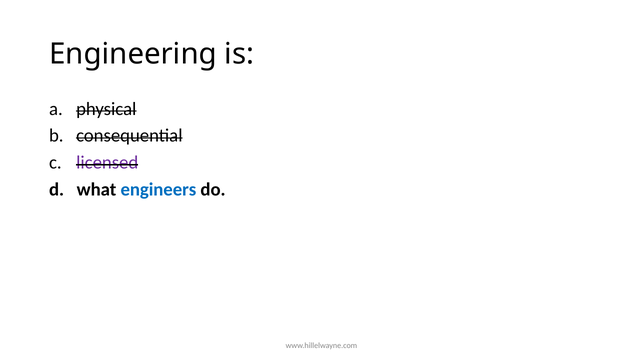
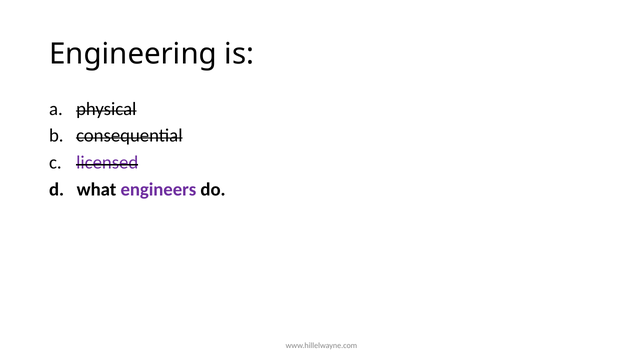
engineers colour: blue -> purple
